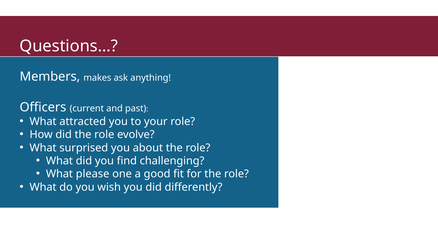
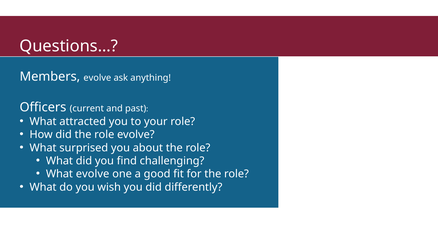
Members makes: makes -> evolve
What please: please -> evolve
